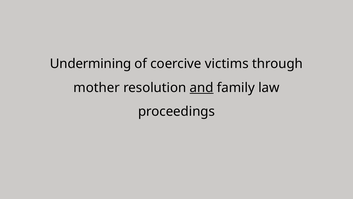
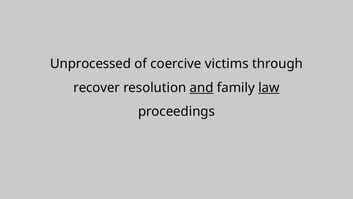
Undermining: Undermining -> Unprocessed
mother: mother -> recover
law underline: none -> present
